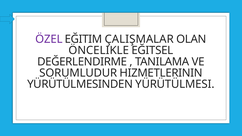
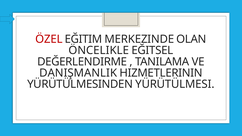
ÖZEL colour: purple -> red
ÇALIŞMALAR: ÇALIŞMALAR -> MERKEZINDE
SORUMLUDUR: SORUMLUDUR -> DANIŞMANLIK
